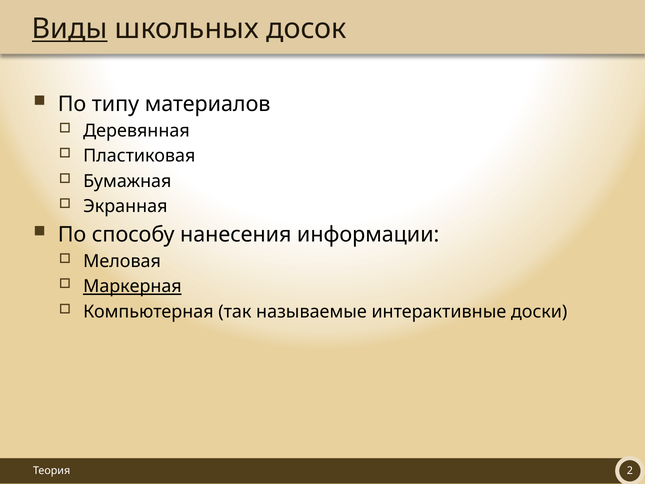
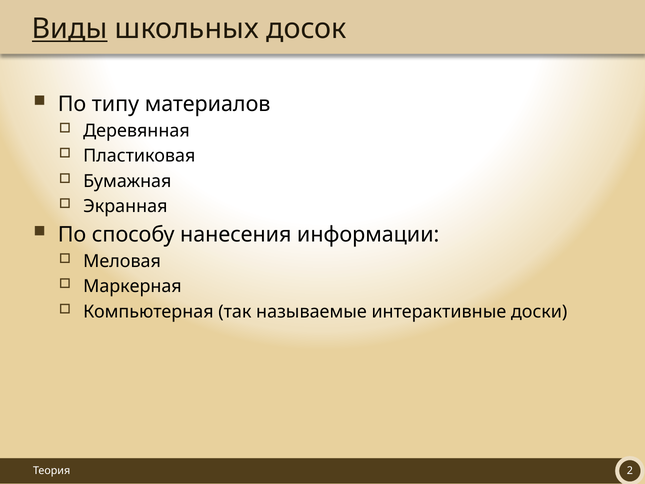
Маркерная underline: present -> none
